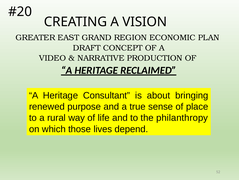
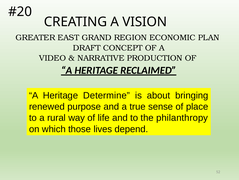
Consultant: Consultant -> Determine
